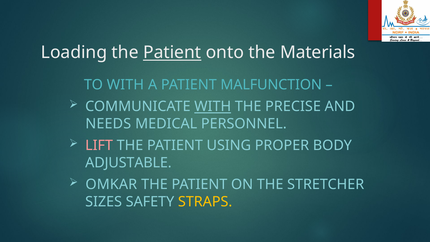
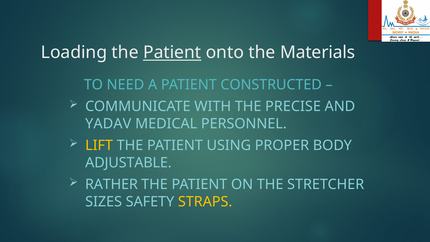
TO WITH: WITH -> NEED
MALFUNCTION: MALFUNCTION -> CONSTRUCTED
WITH at (213, 107) underline: present -> none
NEEDS: NEEDS -> YADAV
LIFT colour: pink -> yellow
OMKAR: OMKAR -> RATHER
